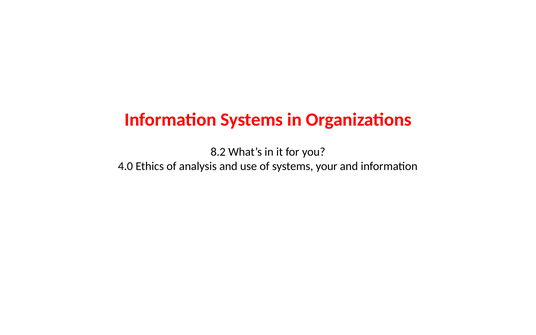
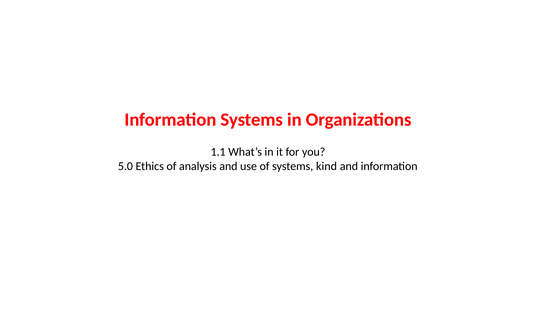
8.2: 8.2 -> 1.1
4.0: 4.0 -> 5.0
your: your -> kind
